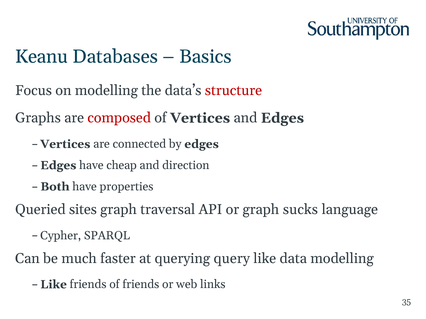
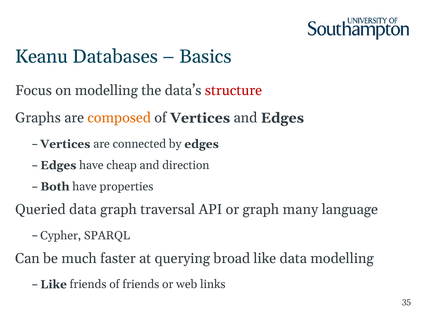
composed colour: red -> orange
Queried sites: sites -> data
sucks: sucks -> many
query: query -> broad
